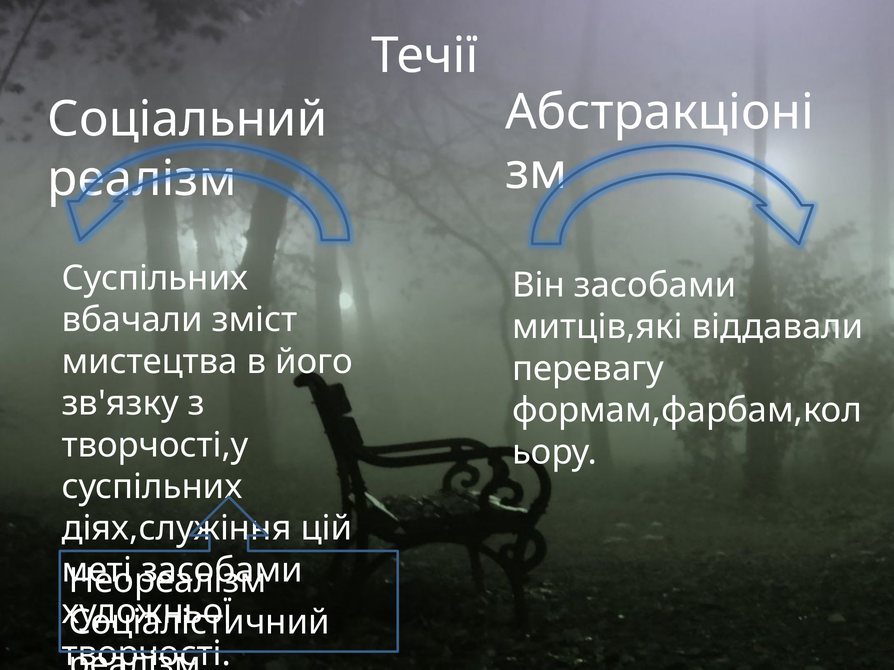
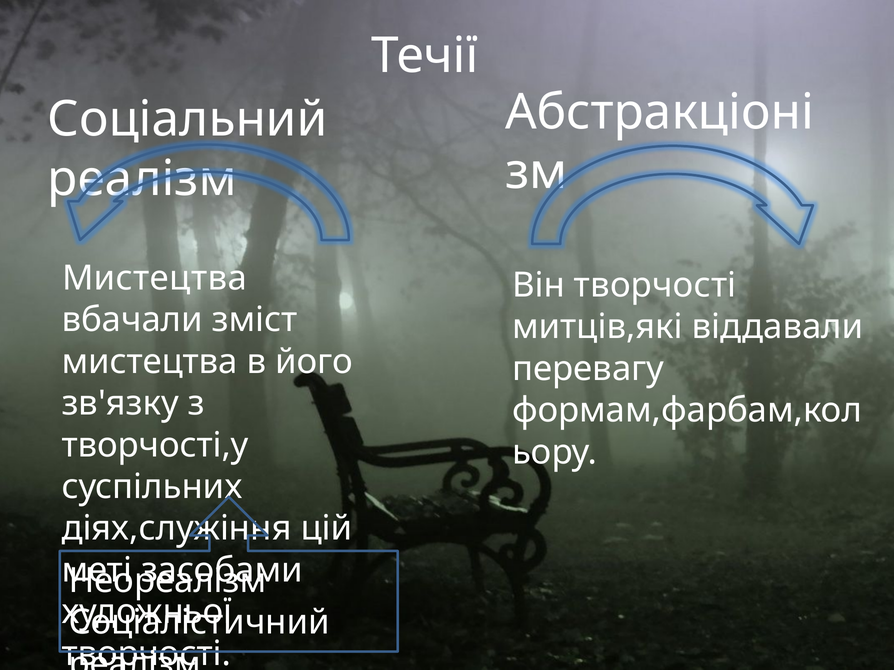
Суспільних at (155, 278): Суспільних -> Мистецтва
Він засобами: засобами -> творчості
